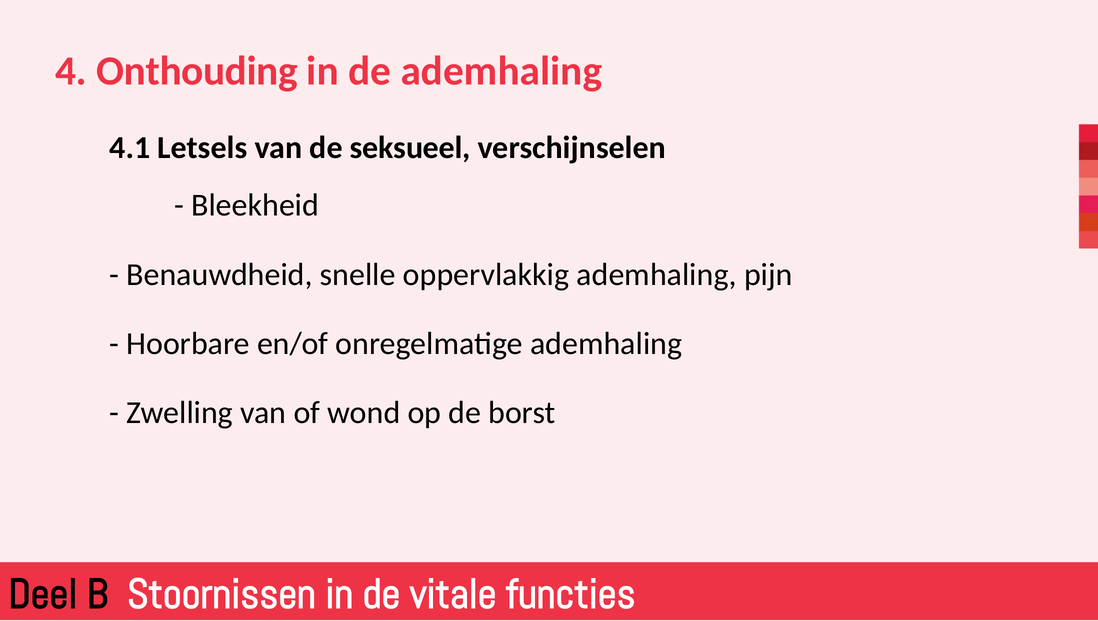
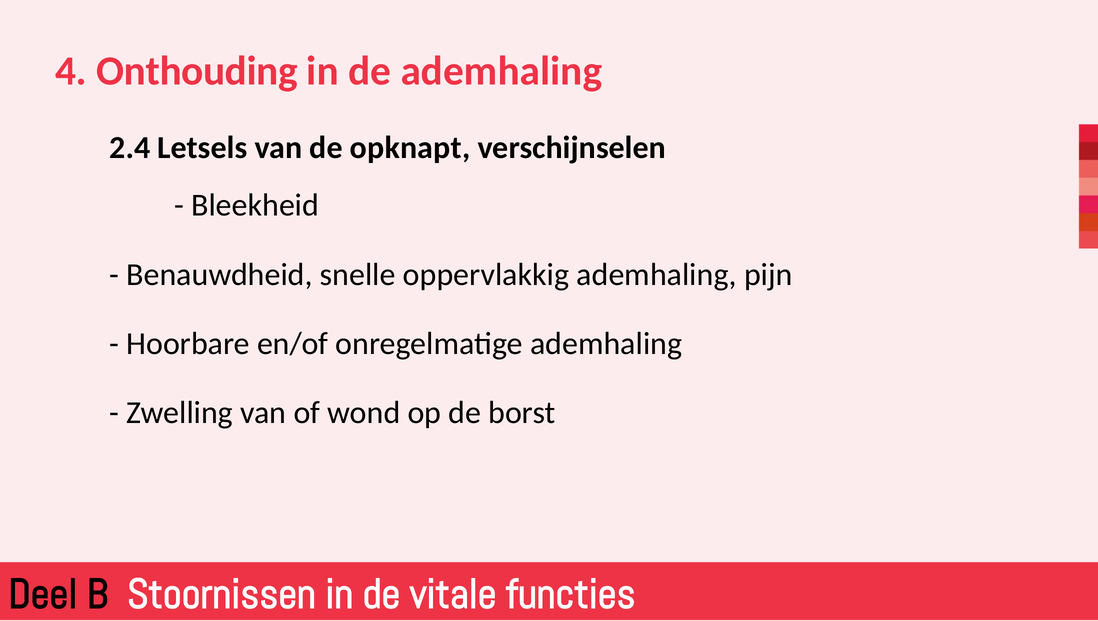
4.1: 4.1 -> 2.4
seksueel: seksueel -> opknapt
